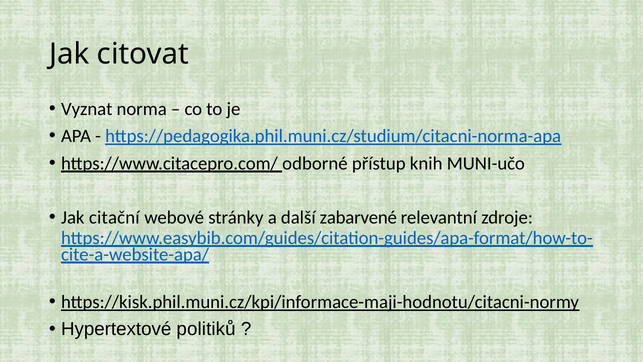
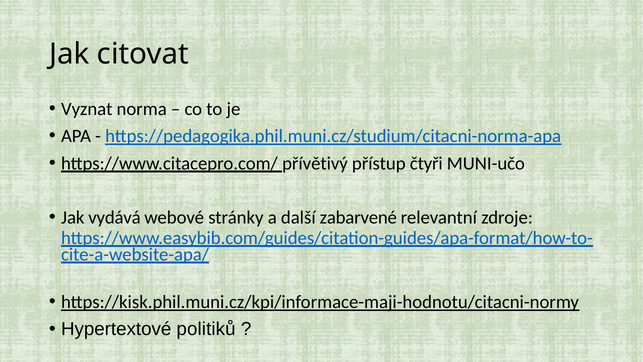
odborné: odborné -> přívětivý
knih: knih -> čtyři
citační: citační -> vydává
